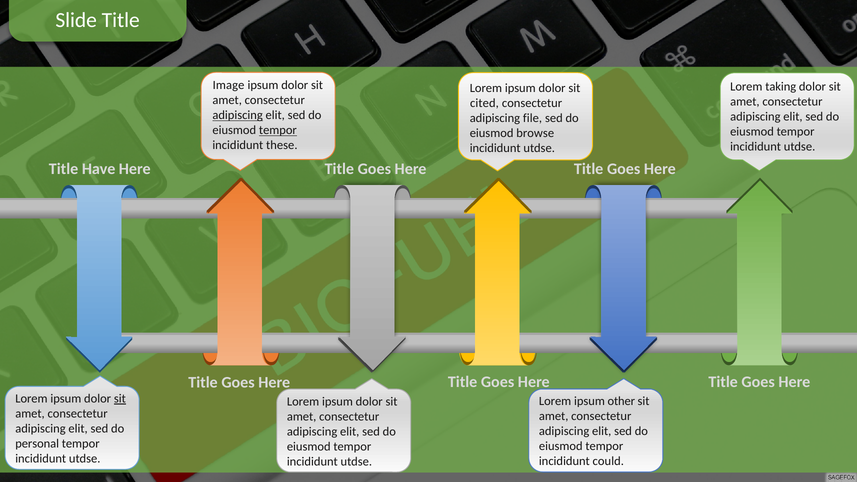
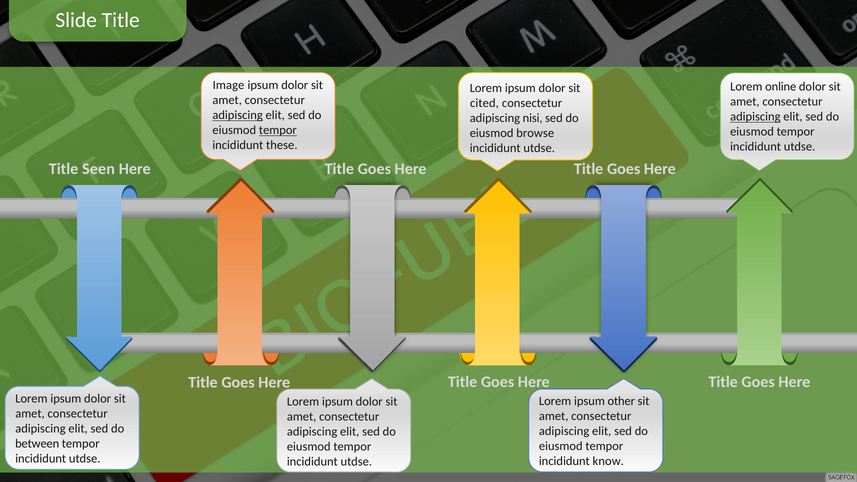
taking: taking -> online
adipiscing at (755, 117) underline: none -> present
file: file -> nisi
Have: Have -> Seen
sit at (120, 399) underline: present -> none
personal: personal -> between
could: could -> know
